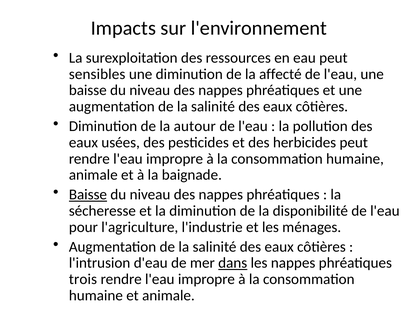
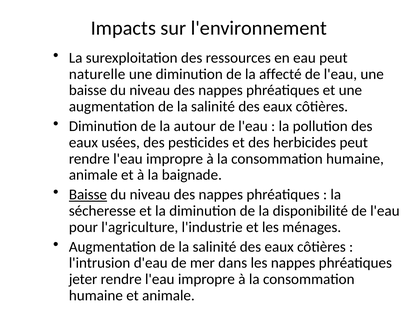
sensibles: sensibles -> naturelle
dans underline: present -> none
trois: trois -> jeter
